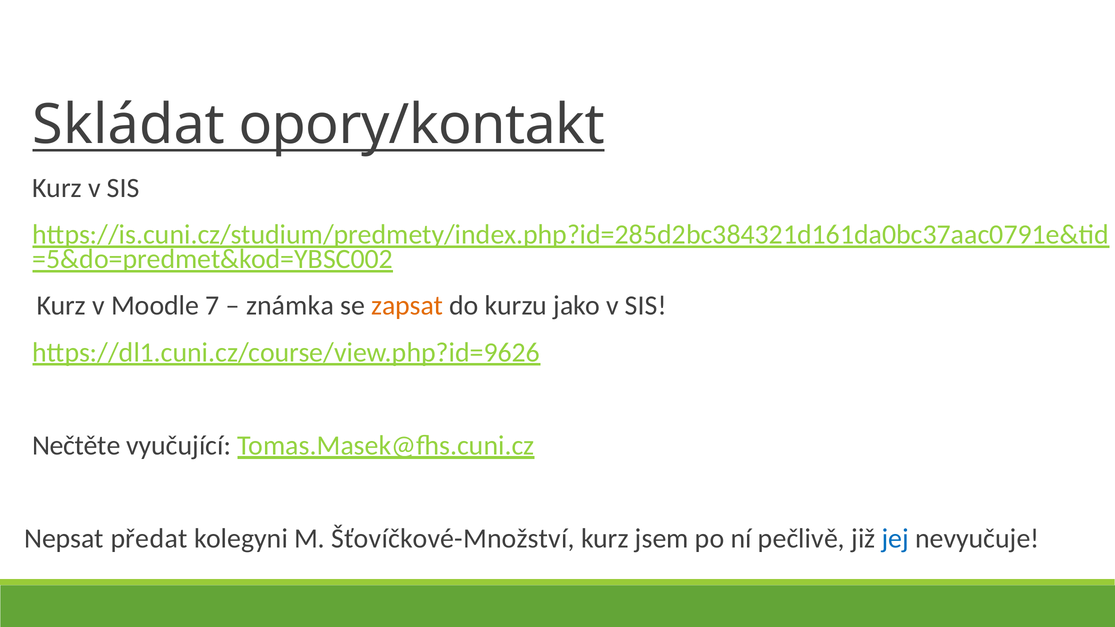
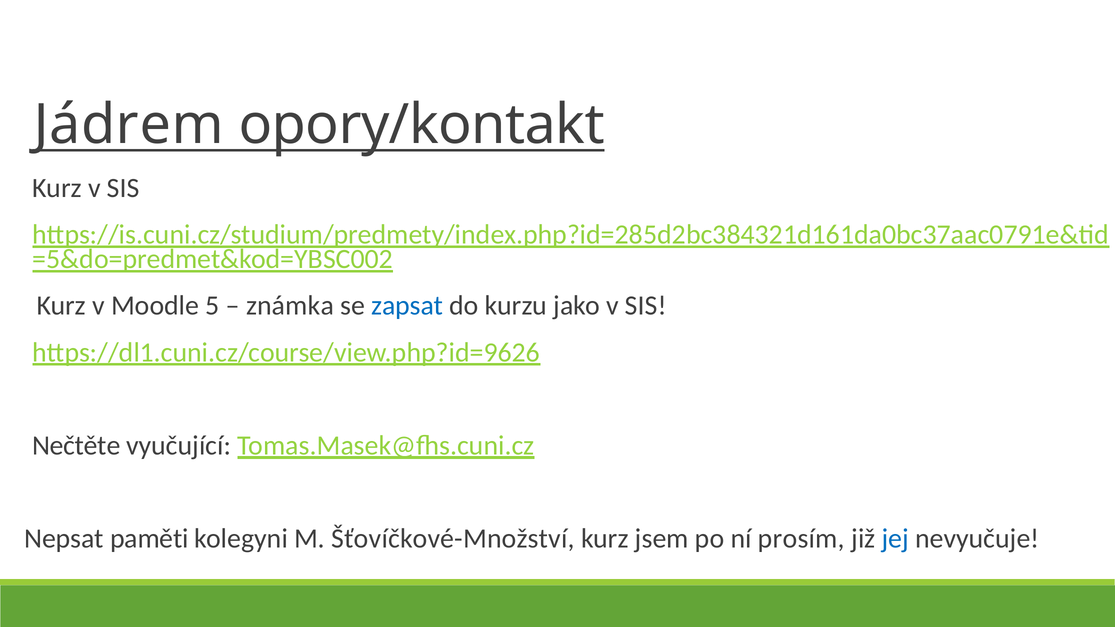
Skládat: Skládat -> Jádrem
7: 7 -> 5
zapsat colour: orange -> blue
předat: předat -> paměti
pečlivě: pečlivě -> prosím
